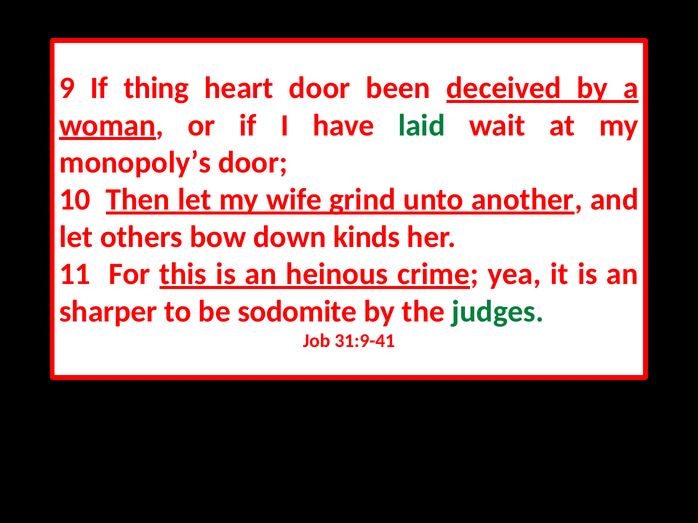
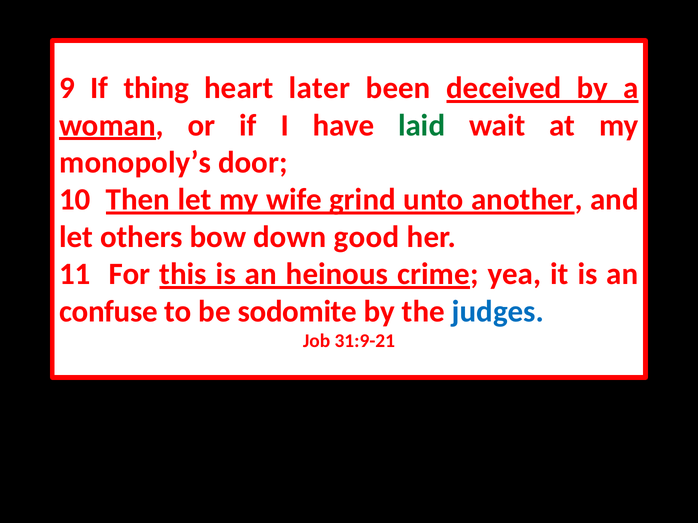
heart door: door -> later
kinds: kinds -> good
sharper: sharper -> confuse
judges colour: green -> blue
31:9-41: 31:9-41 -> 31:9-21
